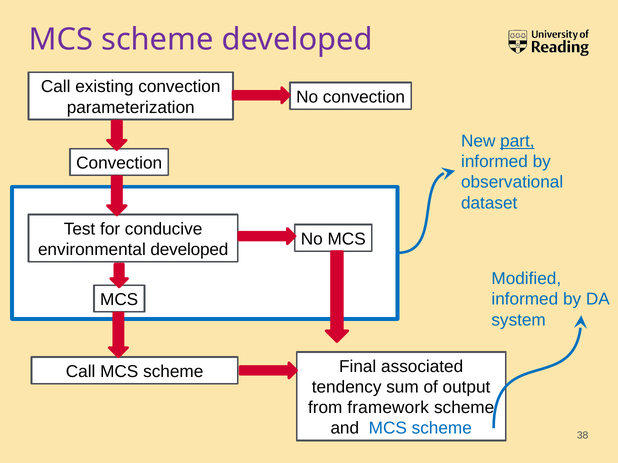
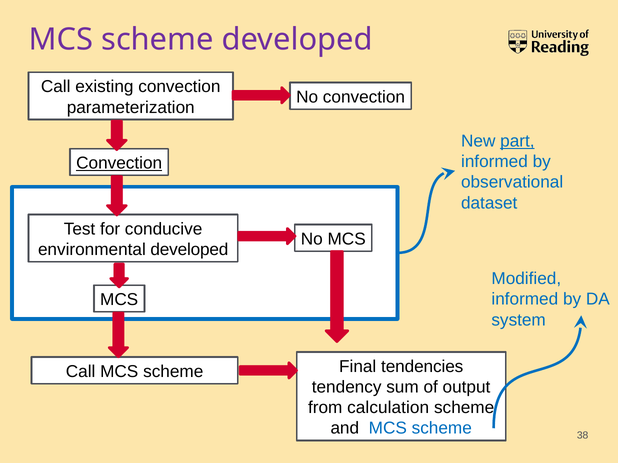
Convection at (119, 163) underline: none -> present
associated: associated -> tendencies
framework: framework -> calculation
